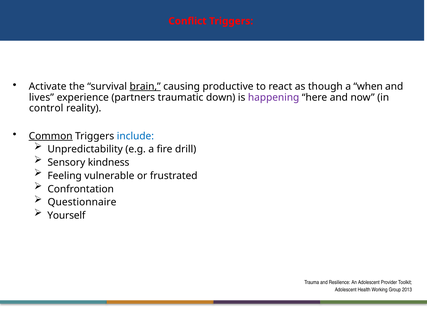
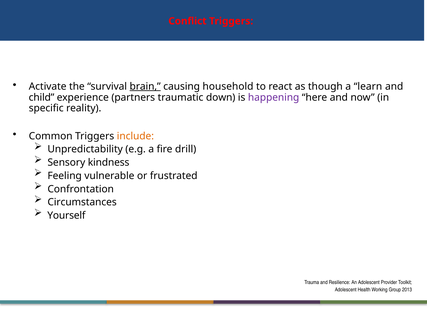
productive: productive -> household
when: when -> learn
lives: lives -> child
control: control -> specific
Common underline: present -> none
include colour: blue -> orange
Questionnaire: Questionnaire -> Circumstances
